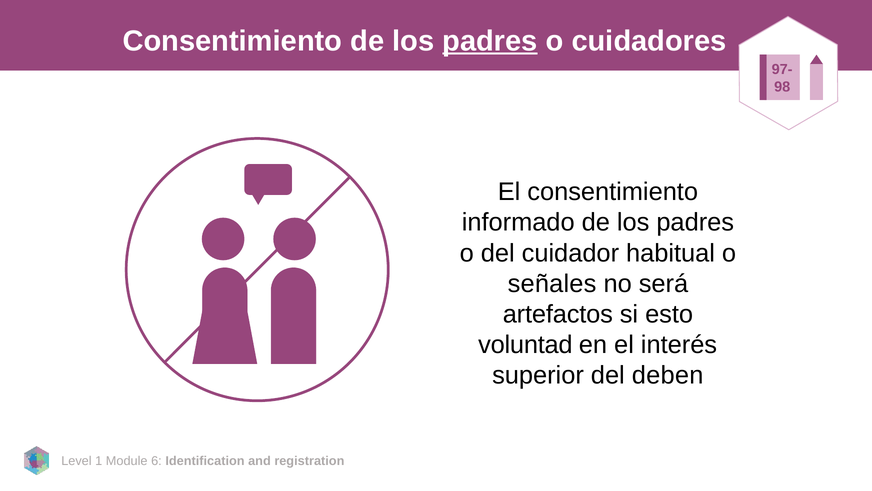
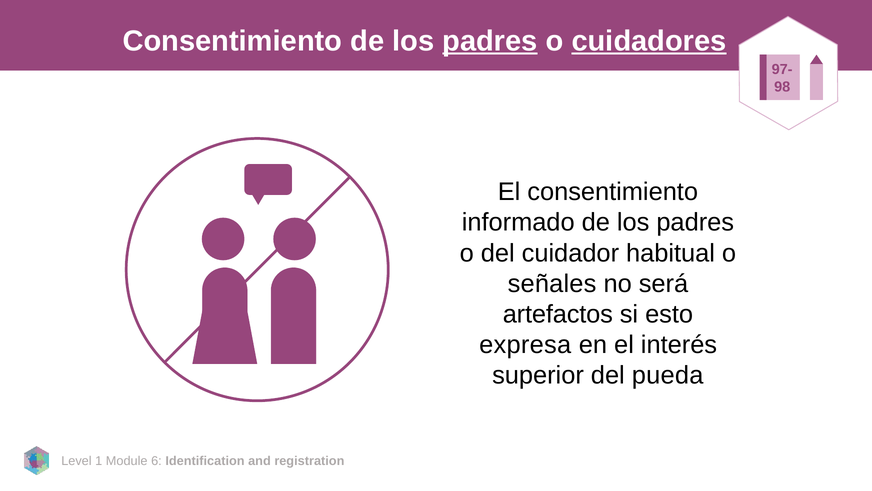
cuidadores underline: none -> present
voluntad: voluntad -> expresa
deben: deben -> pueda
